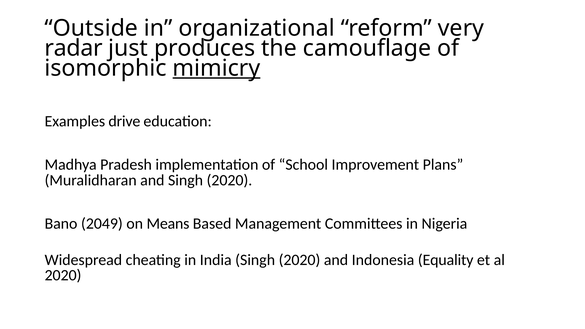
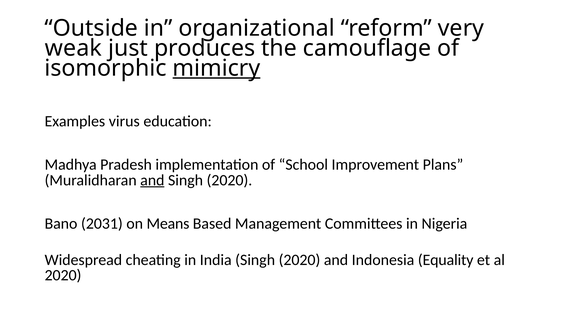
radar: radar -> weak
drive: drive -> virus
and at (152, 180) underline: none -> present
2049: 2049 -> 2031
